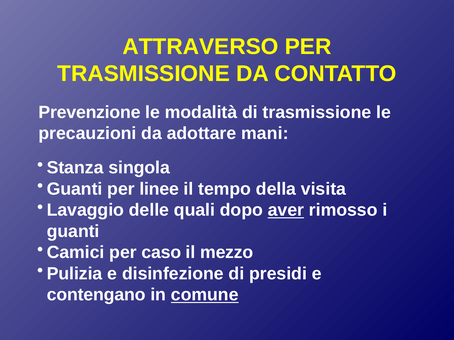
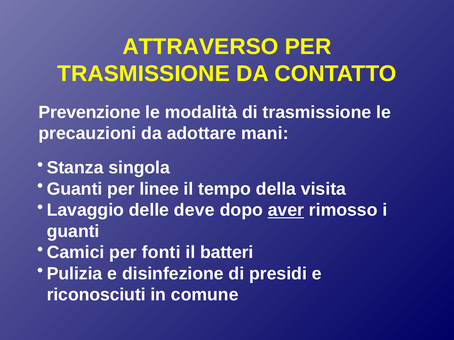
quali: quali -> deve
caso: caso -> fonti
mezzo: mezzo -> batteri
contengano: contengano -> riconosciuti
comune underline: present -> none
